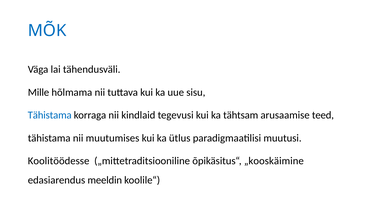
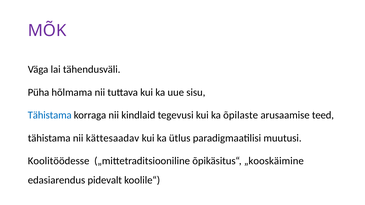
MÕK colour: blue -> purple
Mille: Mille -> Püha
tähtsam: tähtsam -> õpilaste
muutumises: muutumises -> kättesaadav
meeldin: meeldin -> pidevalt
